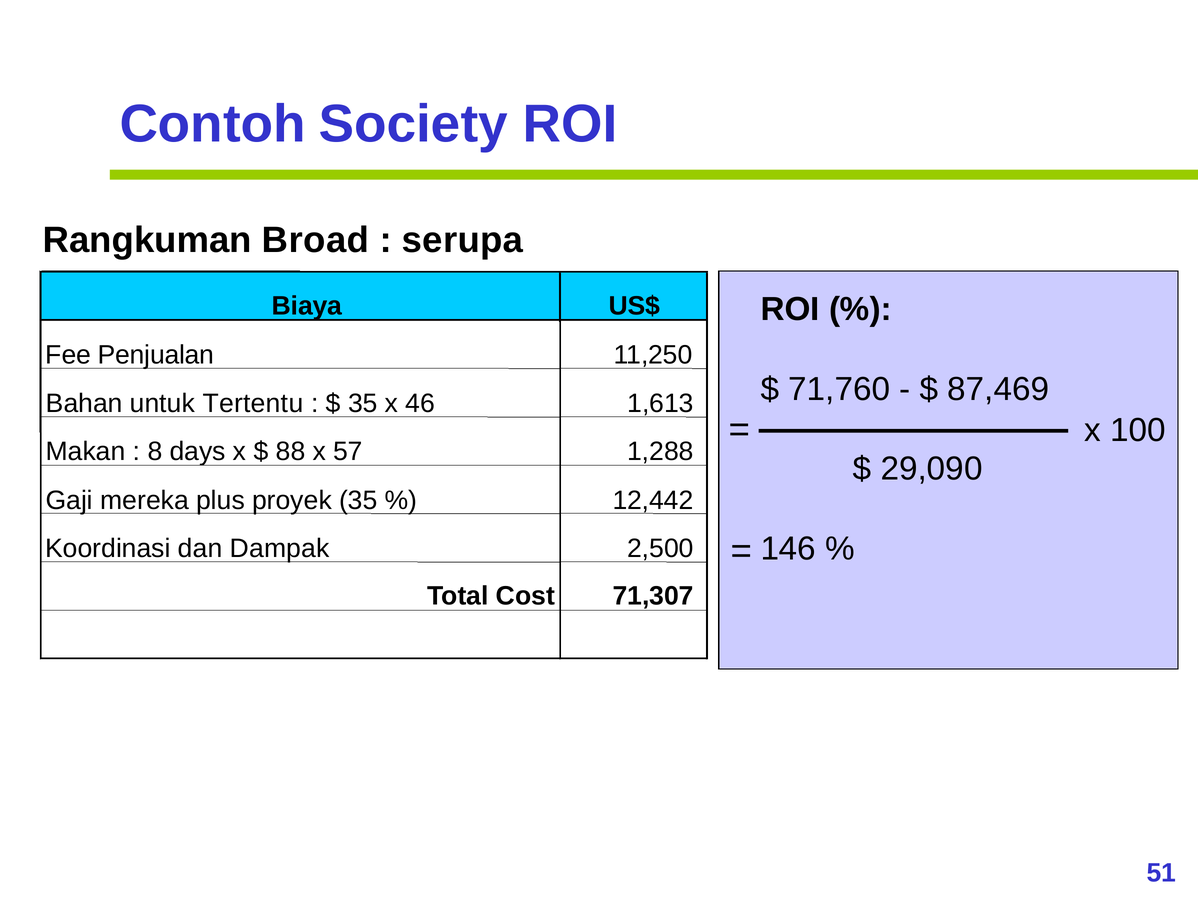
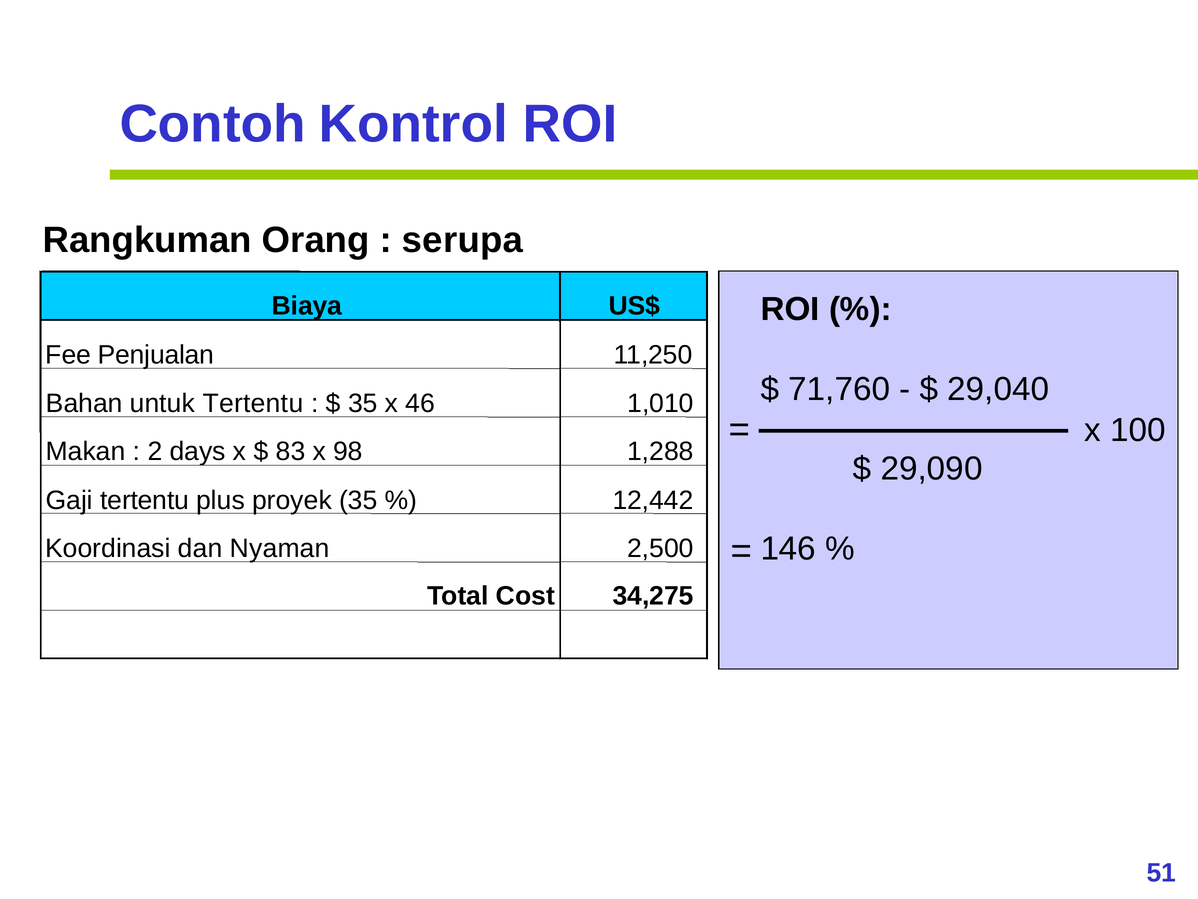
Society: Society -> Kontrol
Broad: Broad -> Orang
87,469: 87,469 -> 29,040
1,613: 1,613 -> 1,010
8: 8 -> 2
88: 88 -> 83
57: 57 -> 98
Gaji mereka: mereka -> tertentu
Dampak: Dampak -> Nyaman
71,307: 71,307 -> 34,275
